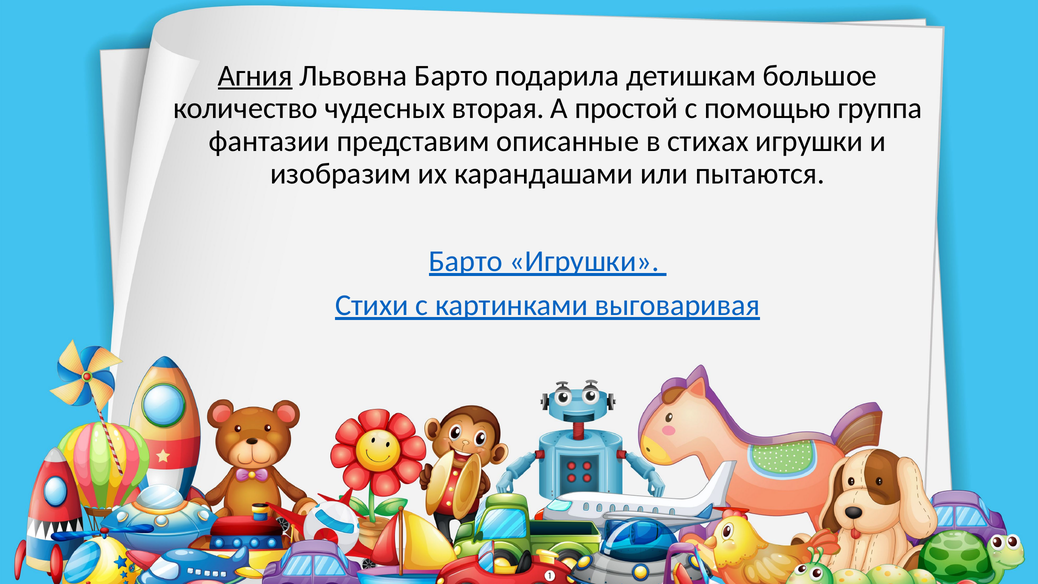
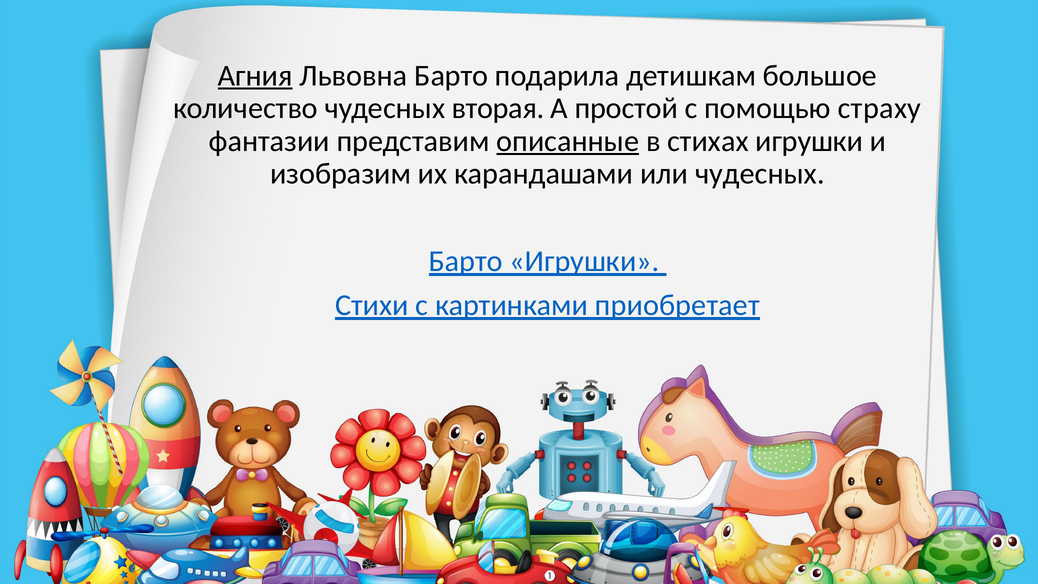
группа: группа -> страху
описанные underline: none -> present
или пытаются: пытаются -> чудесных
выговаривая: выговаривая -> приобретает
